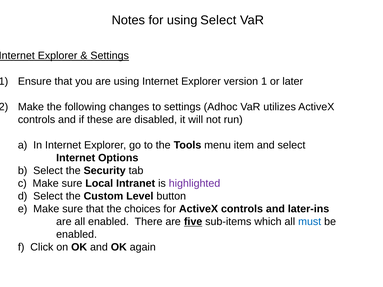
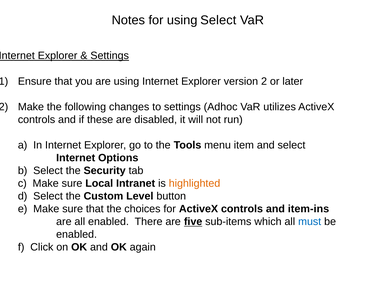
version 1: 1 -> 2
highlighted colour: purple -> orange
later-ins: later-ins -> item-ins
